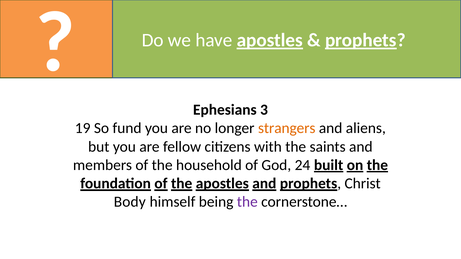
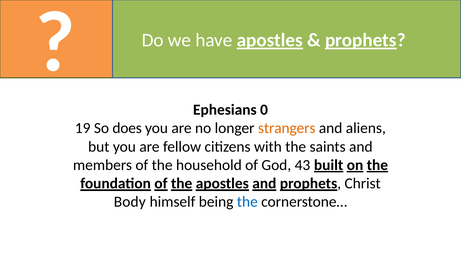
3: 3 -> 0
fund: fund -> does
24: 24 -> 43
the at (247, 202) colour: purple -> blue
